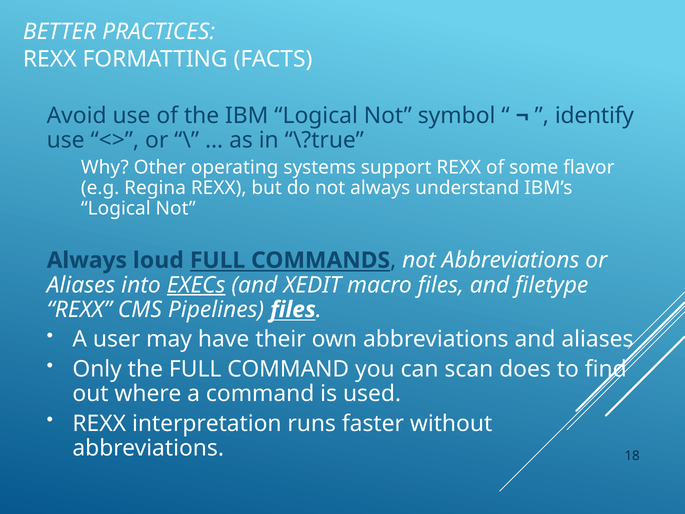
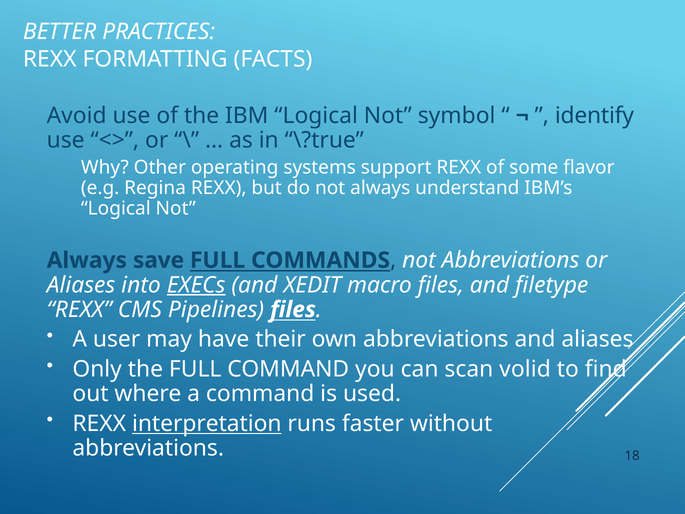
loud: loud -> save
does: does -> volid
interpretation underline: none -> present
